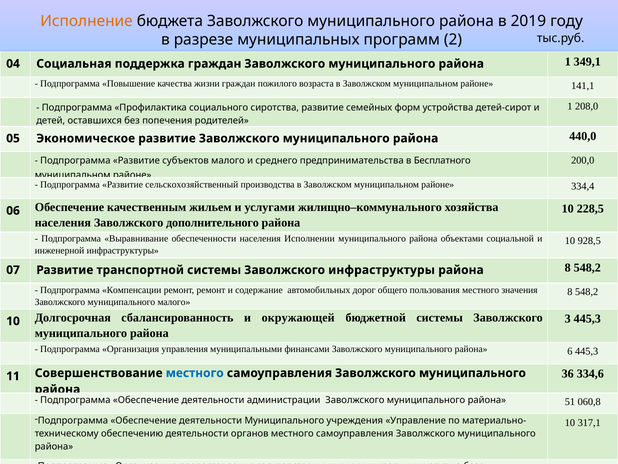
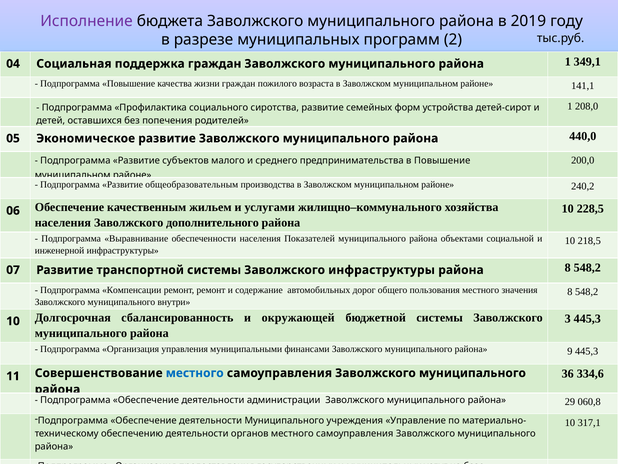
Исполнение colour: orange -> purple
в Бесплатного: Бесплатного -> Повышение
сельскохозяйственный: сельскохозяйственный -> общеобразовательным
334,4: 334,4 -> 240,2
Исполнении: Исполнении -> Показателей
928,5: 928,5 -> 218,5
муниципального малого: малого -> внутри
6: 6 -> 9
51: 51 -> 29
